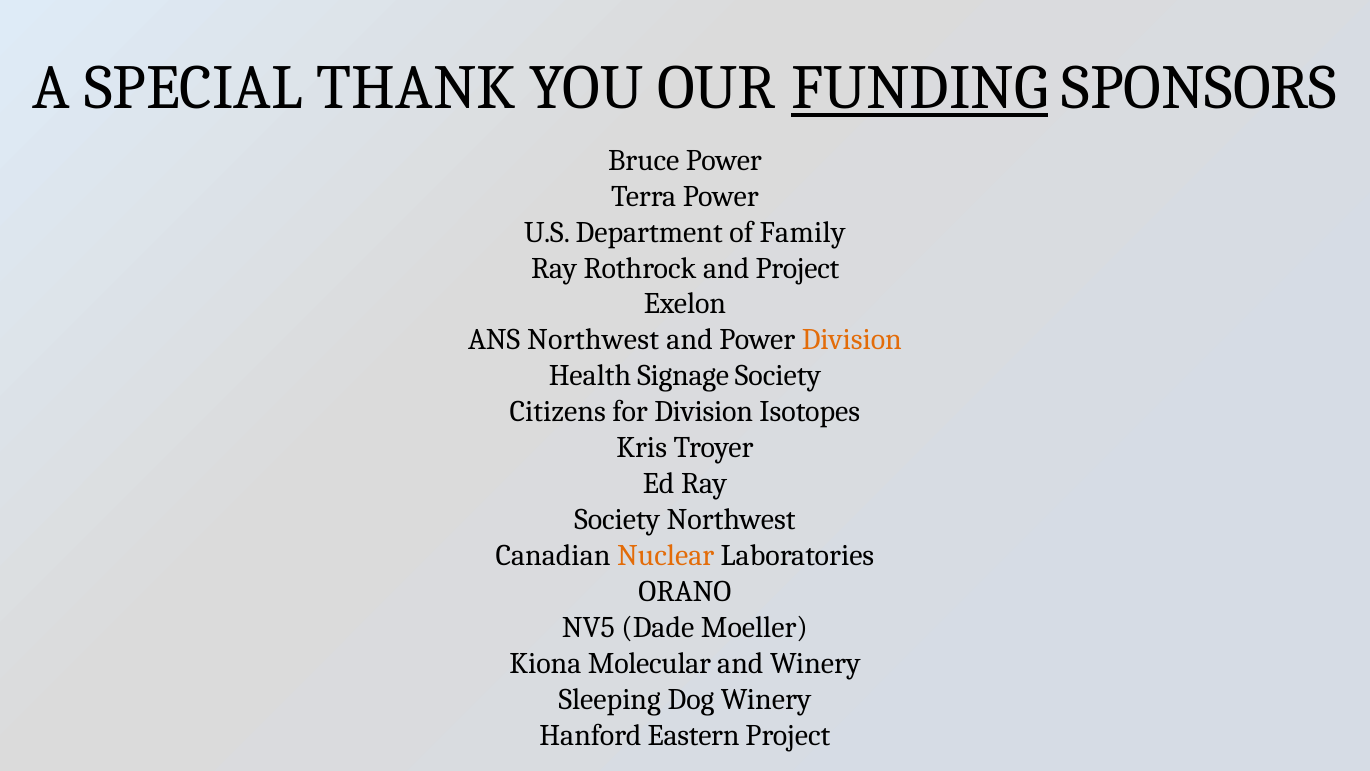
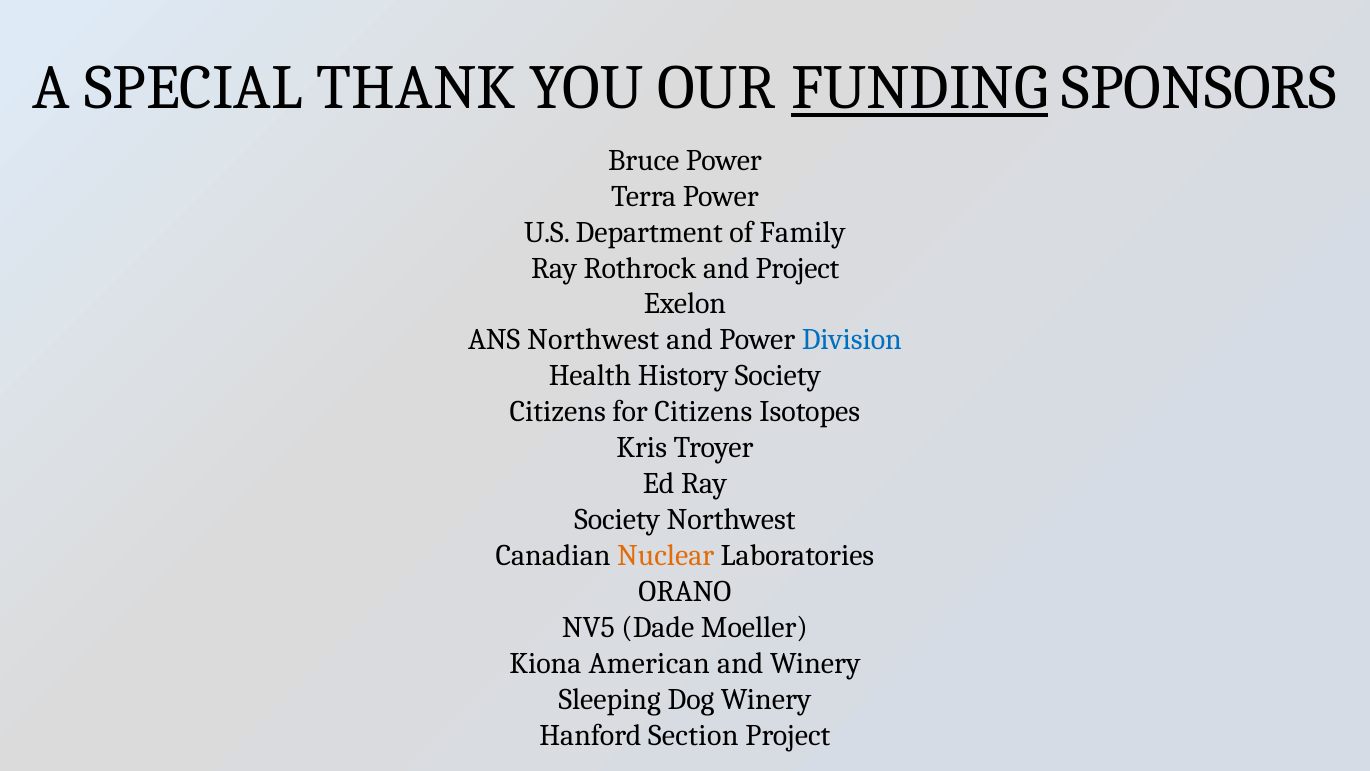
Division at (852, 340) colour: orange -> blue
Signage: Signage -> History
for Division: Division -> Citizens
Molecular: Molecular -> American
Eastern: Eastern -> Section
